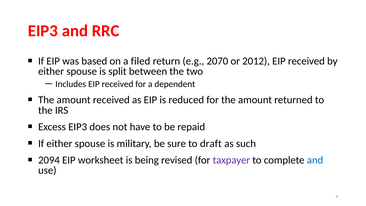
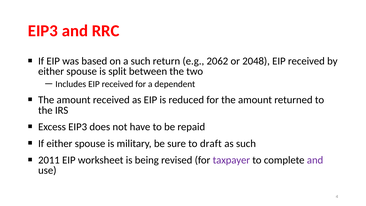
a filed: filed -> such
2070: 2070 -> 2062
2012: 2012 -> 2048
2094: 2094 -> 2011
and at (315, 160) colour: blue -> purple
